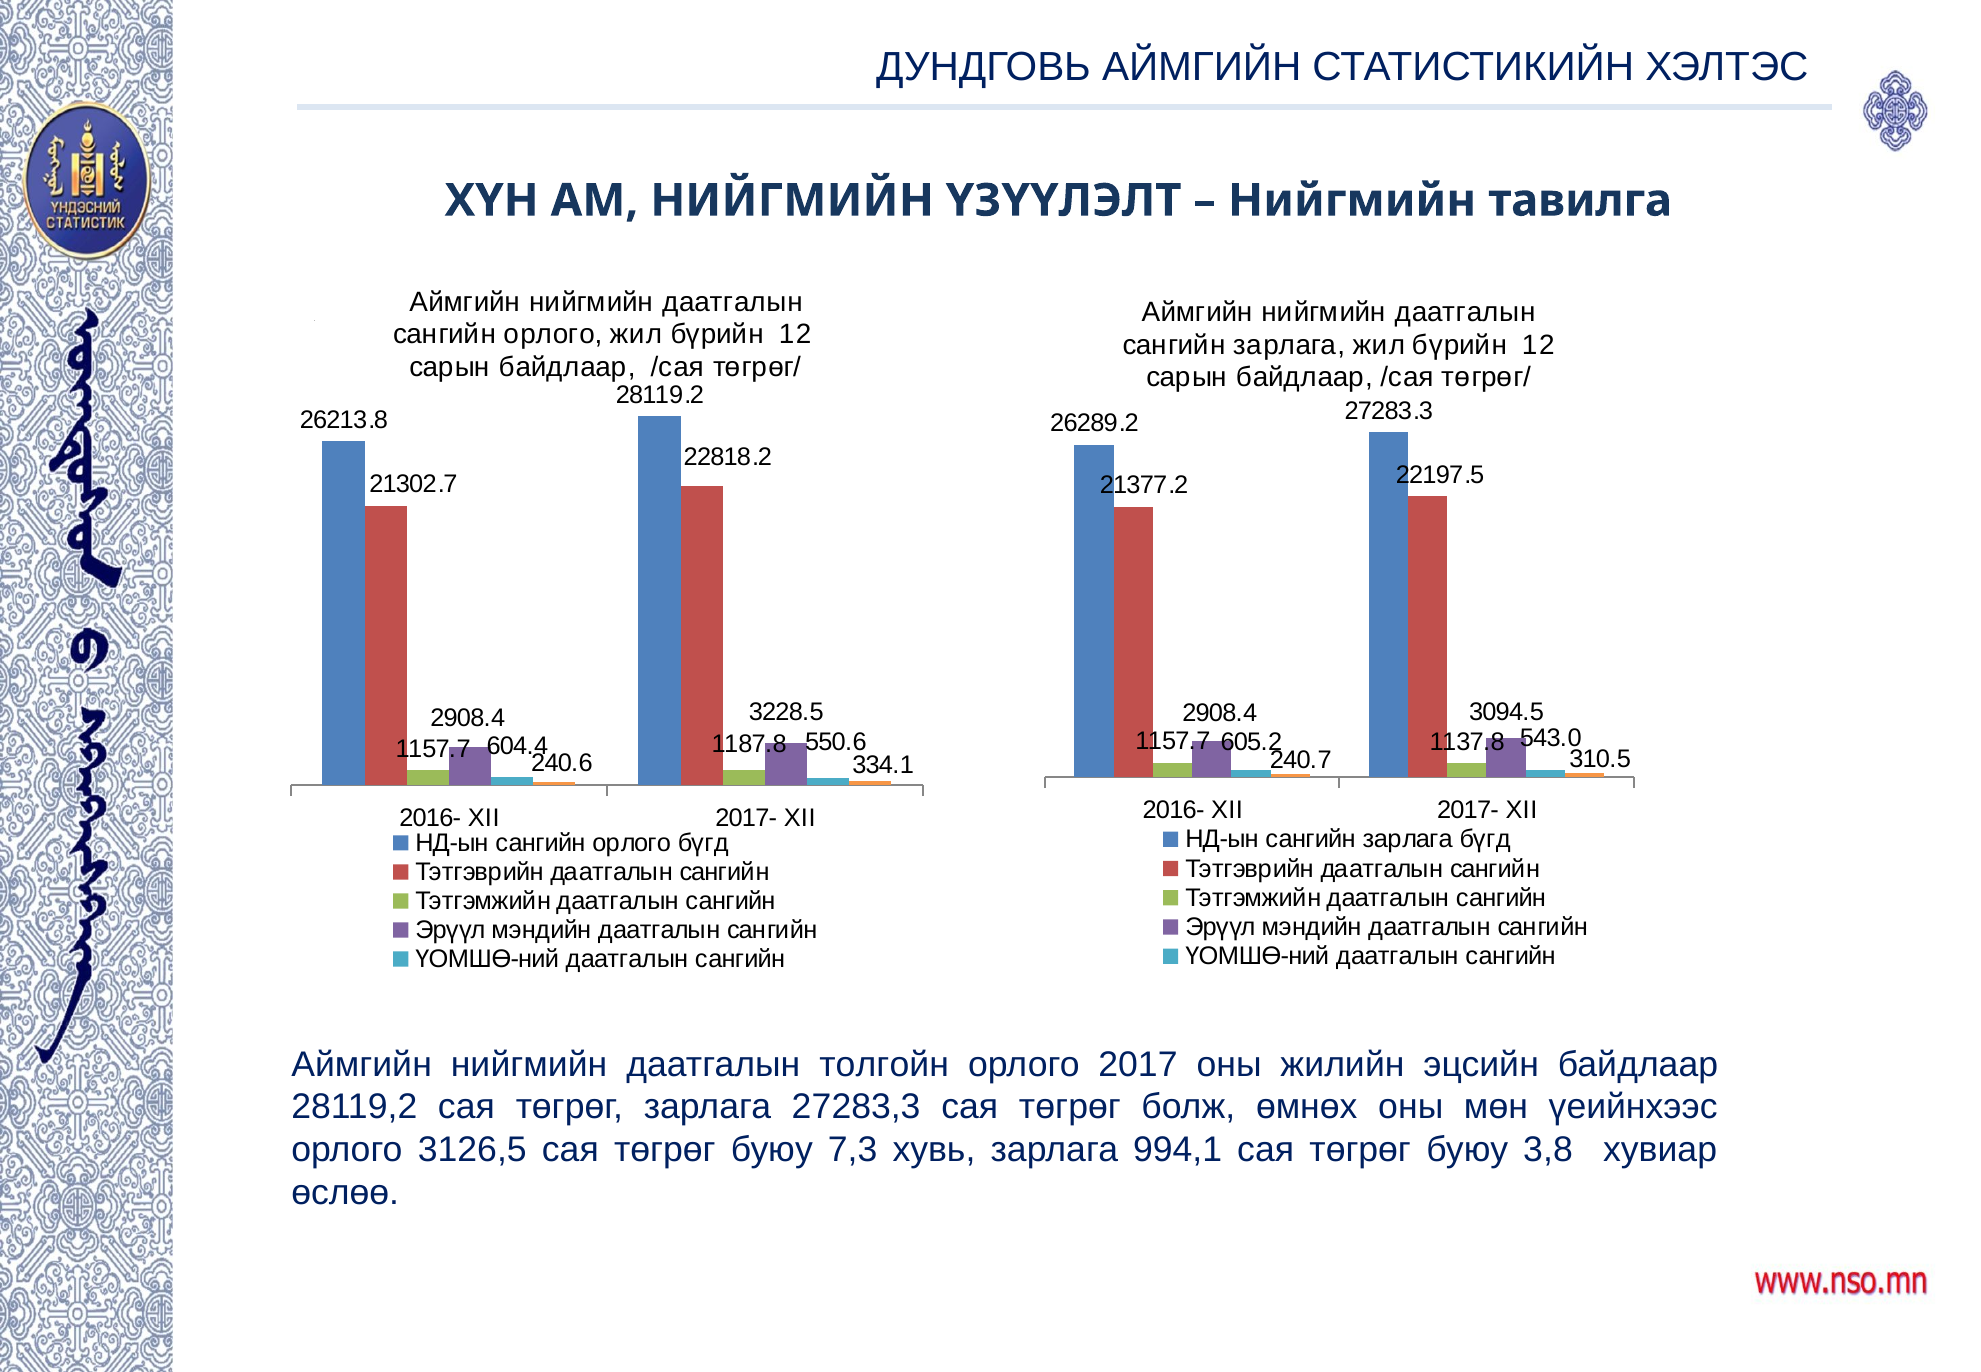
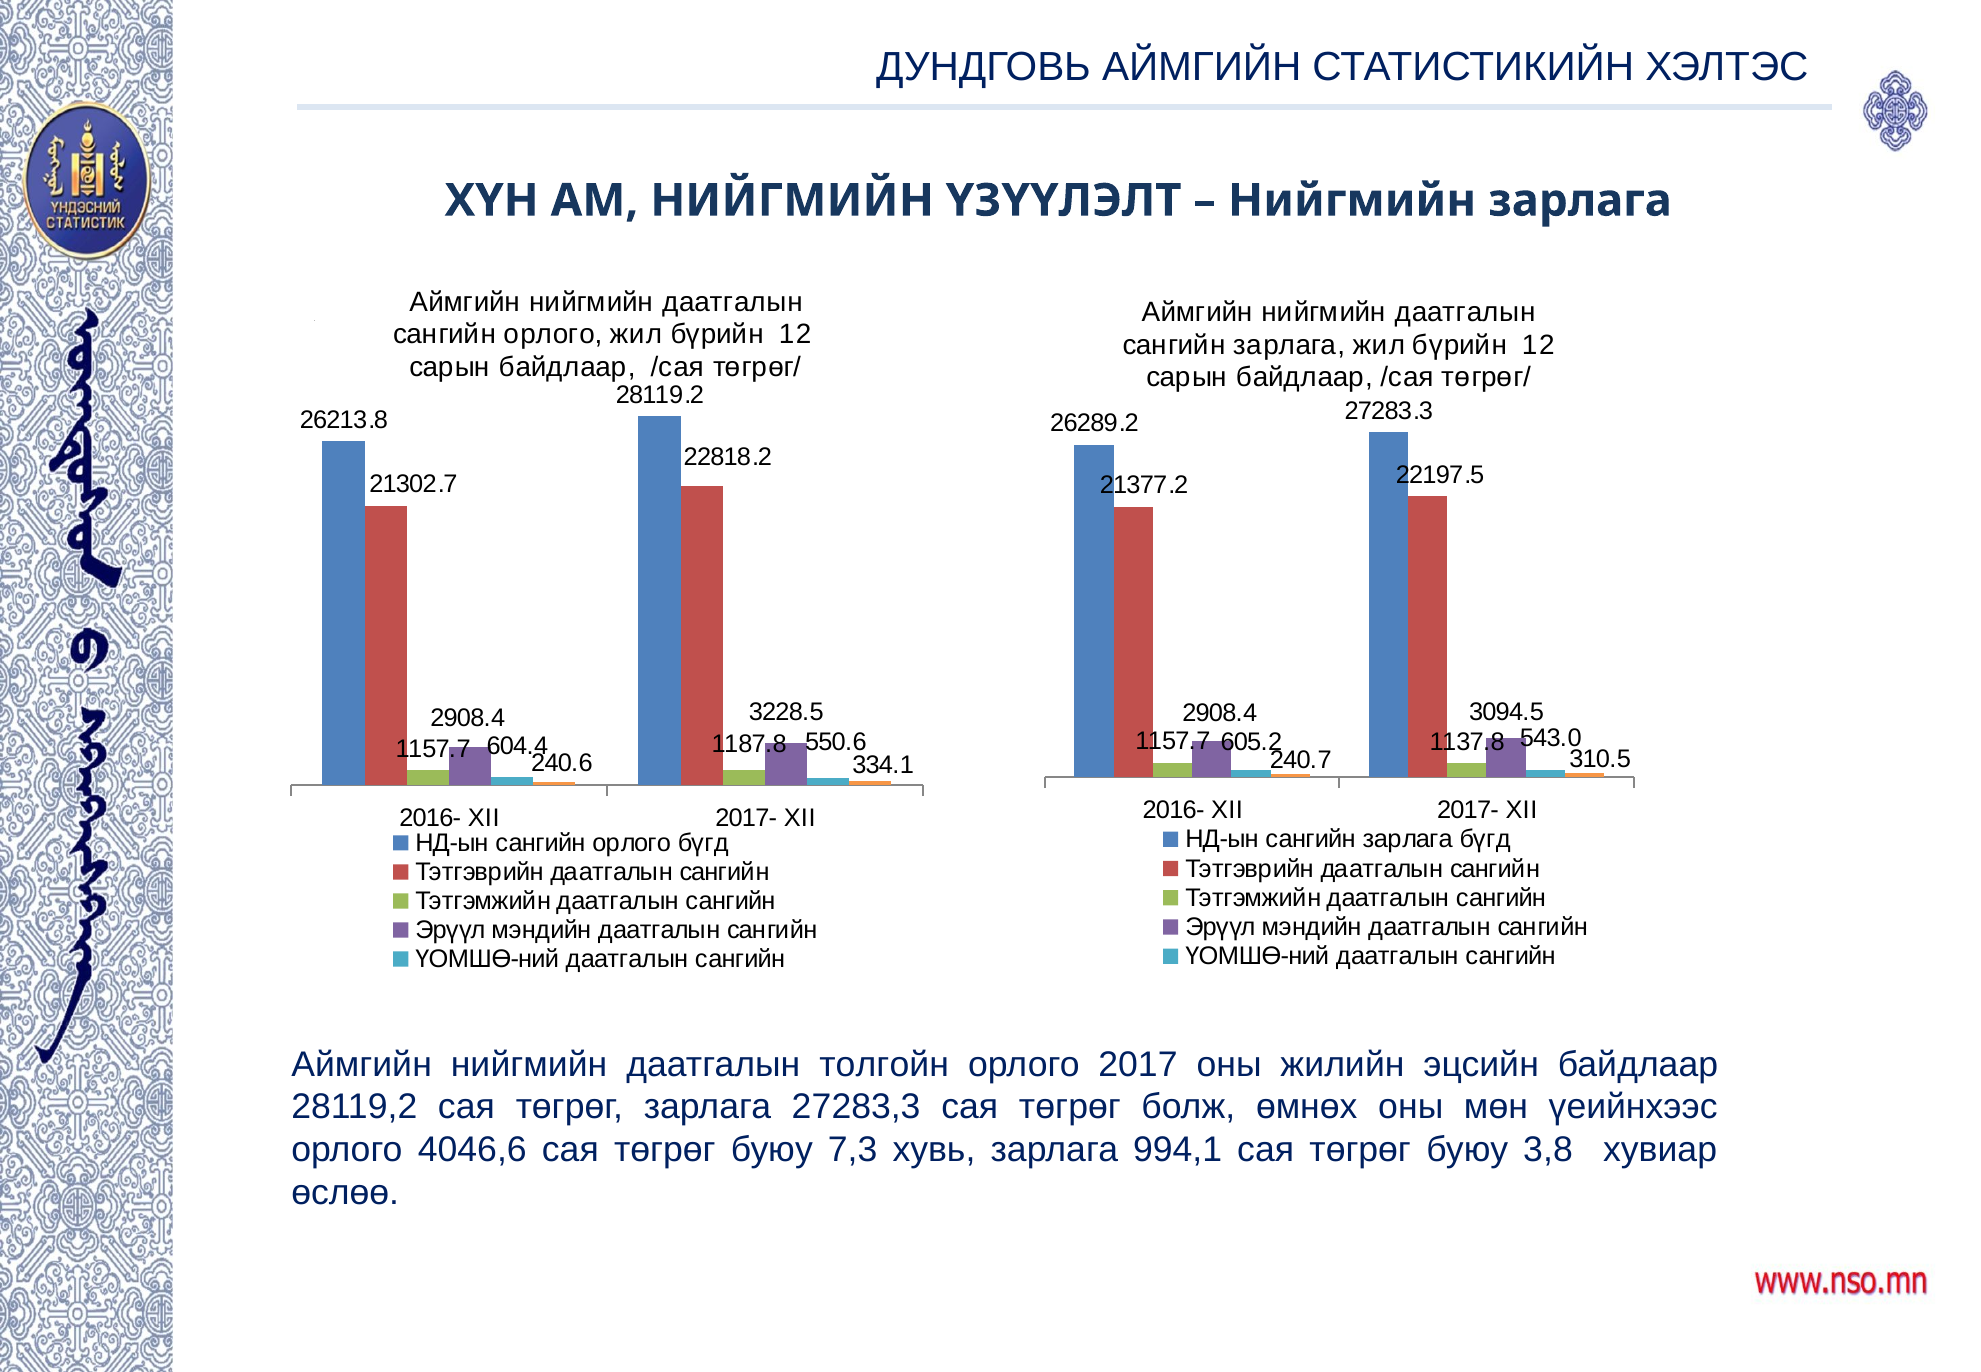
Нийгмийн тавилга: тавилга -> зарлага
3126,5: 3126,5 -> 4046,6
